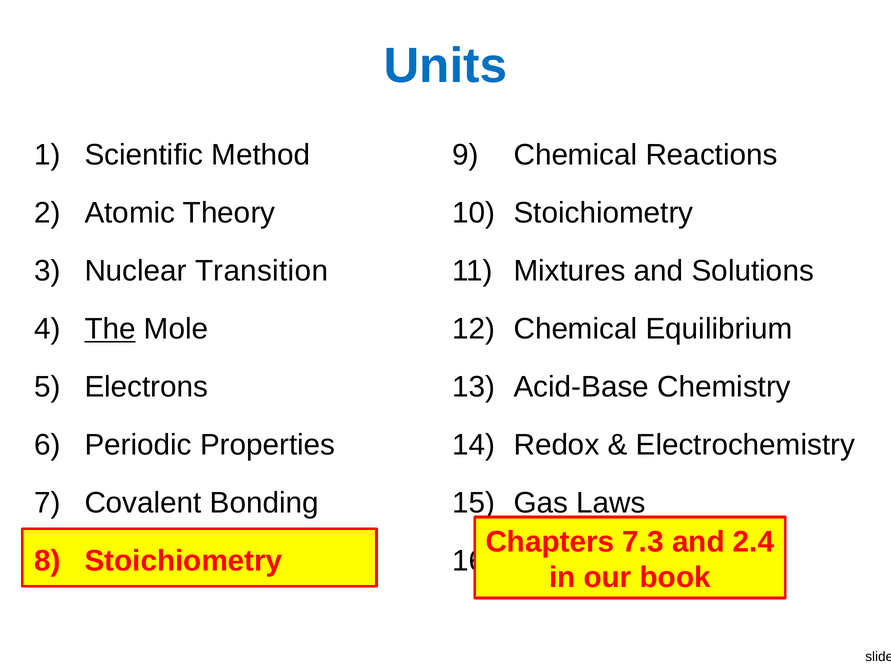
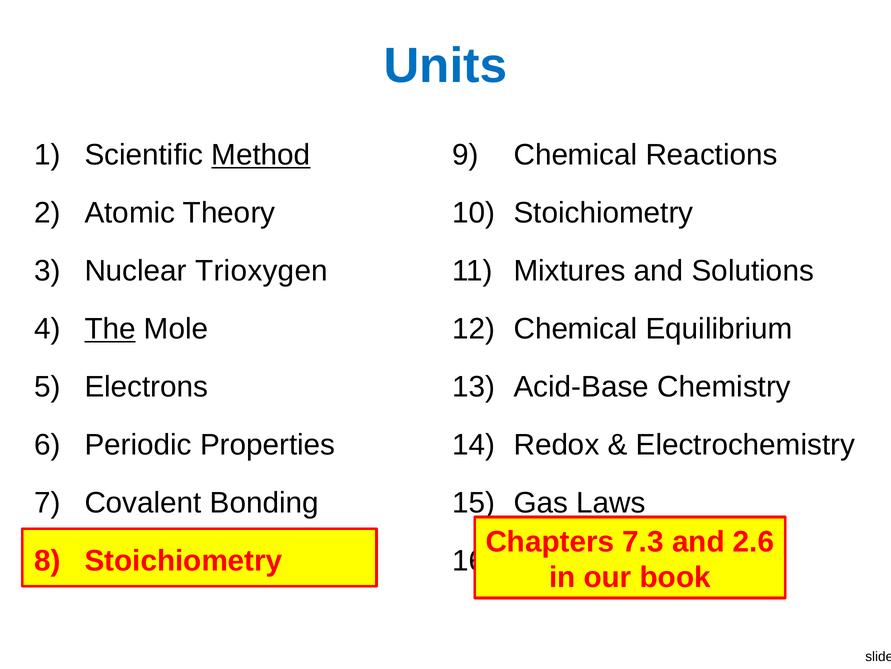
Method underline: none -> present
Transition: Transition -> Trioxygen
2.4: 2.4 -> 2.6
